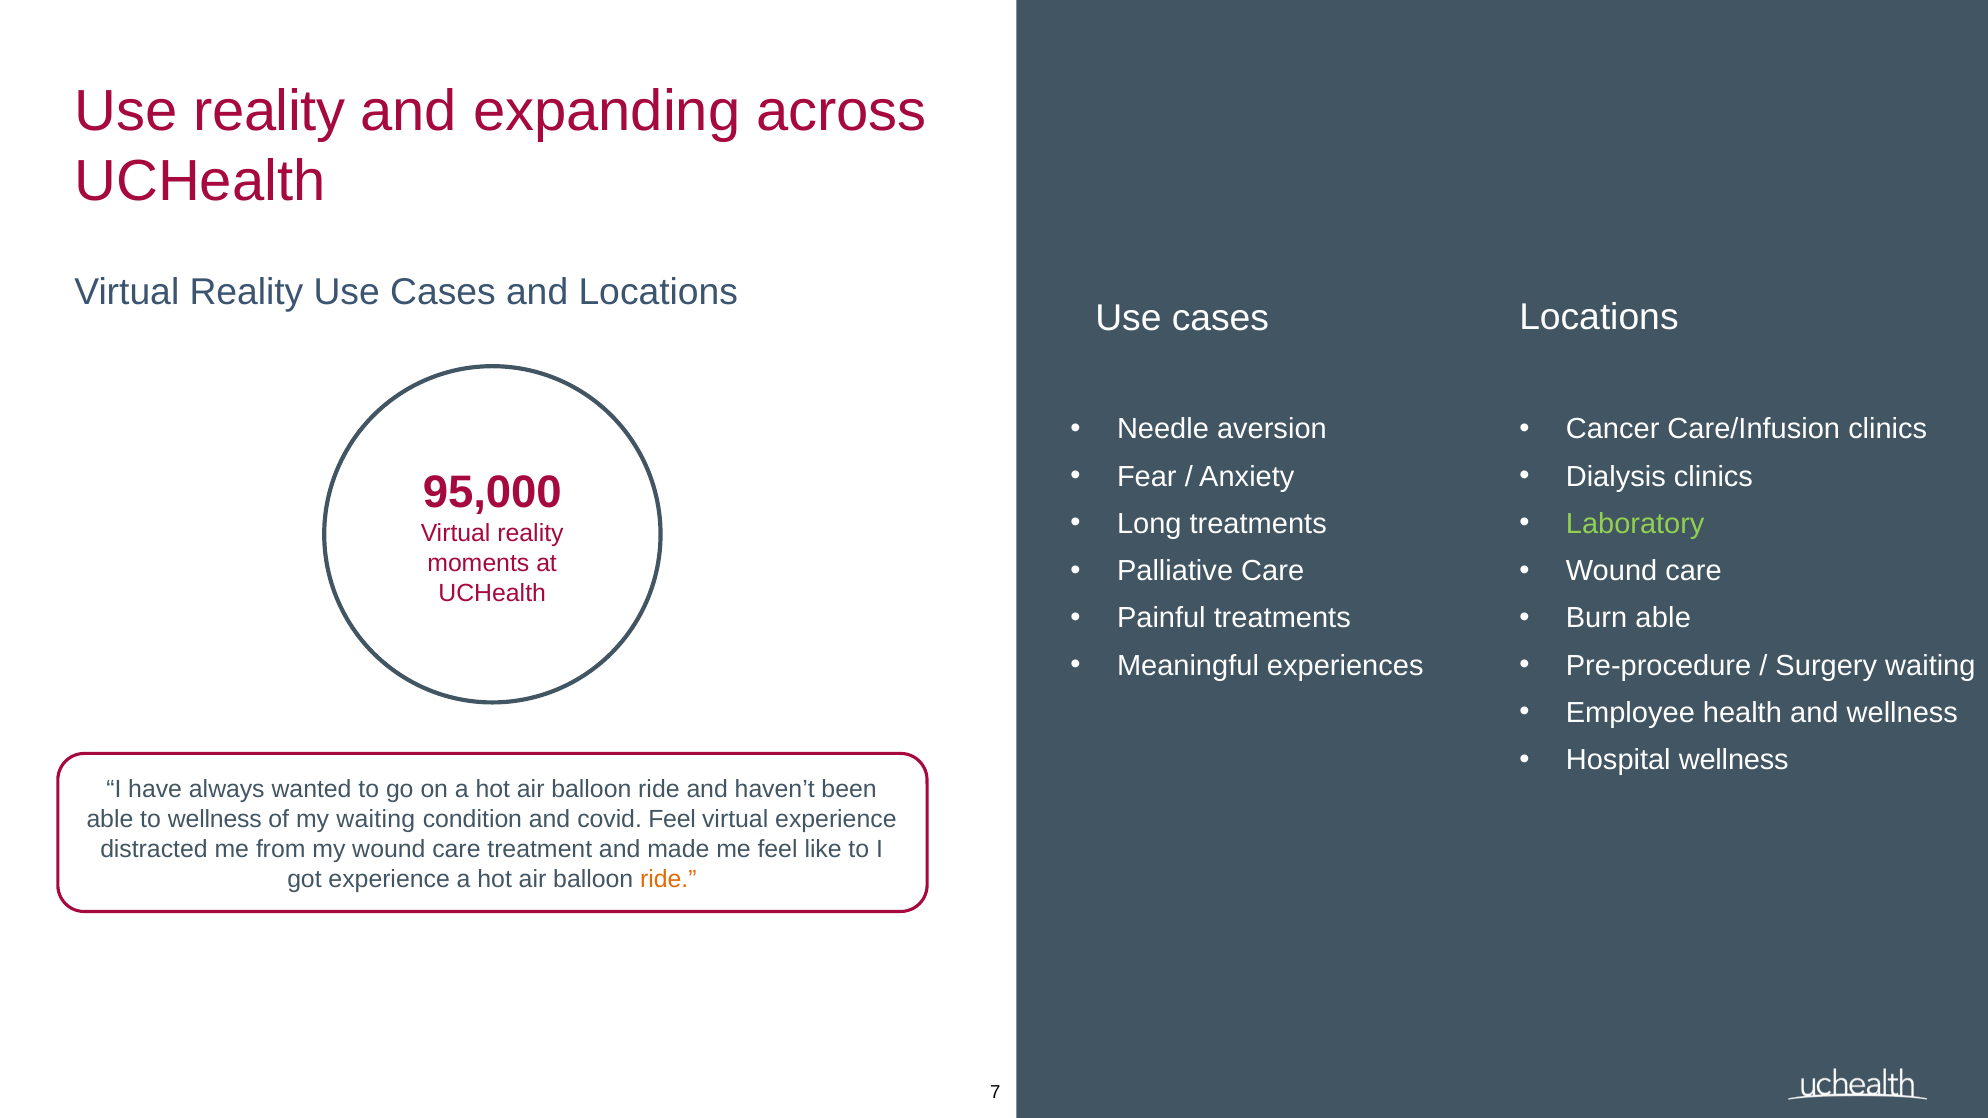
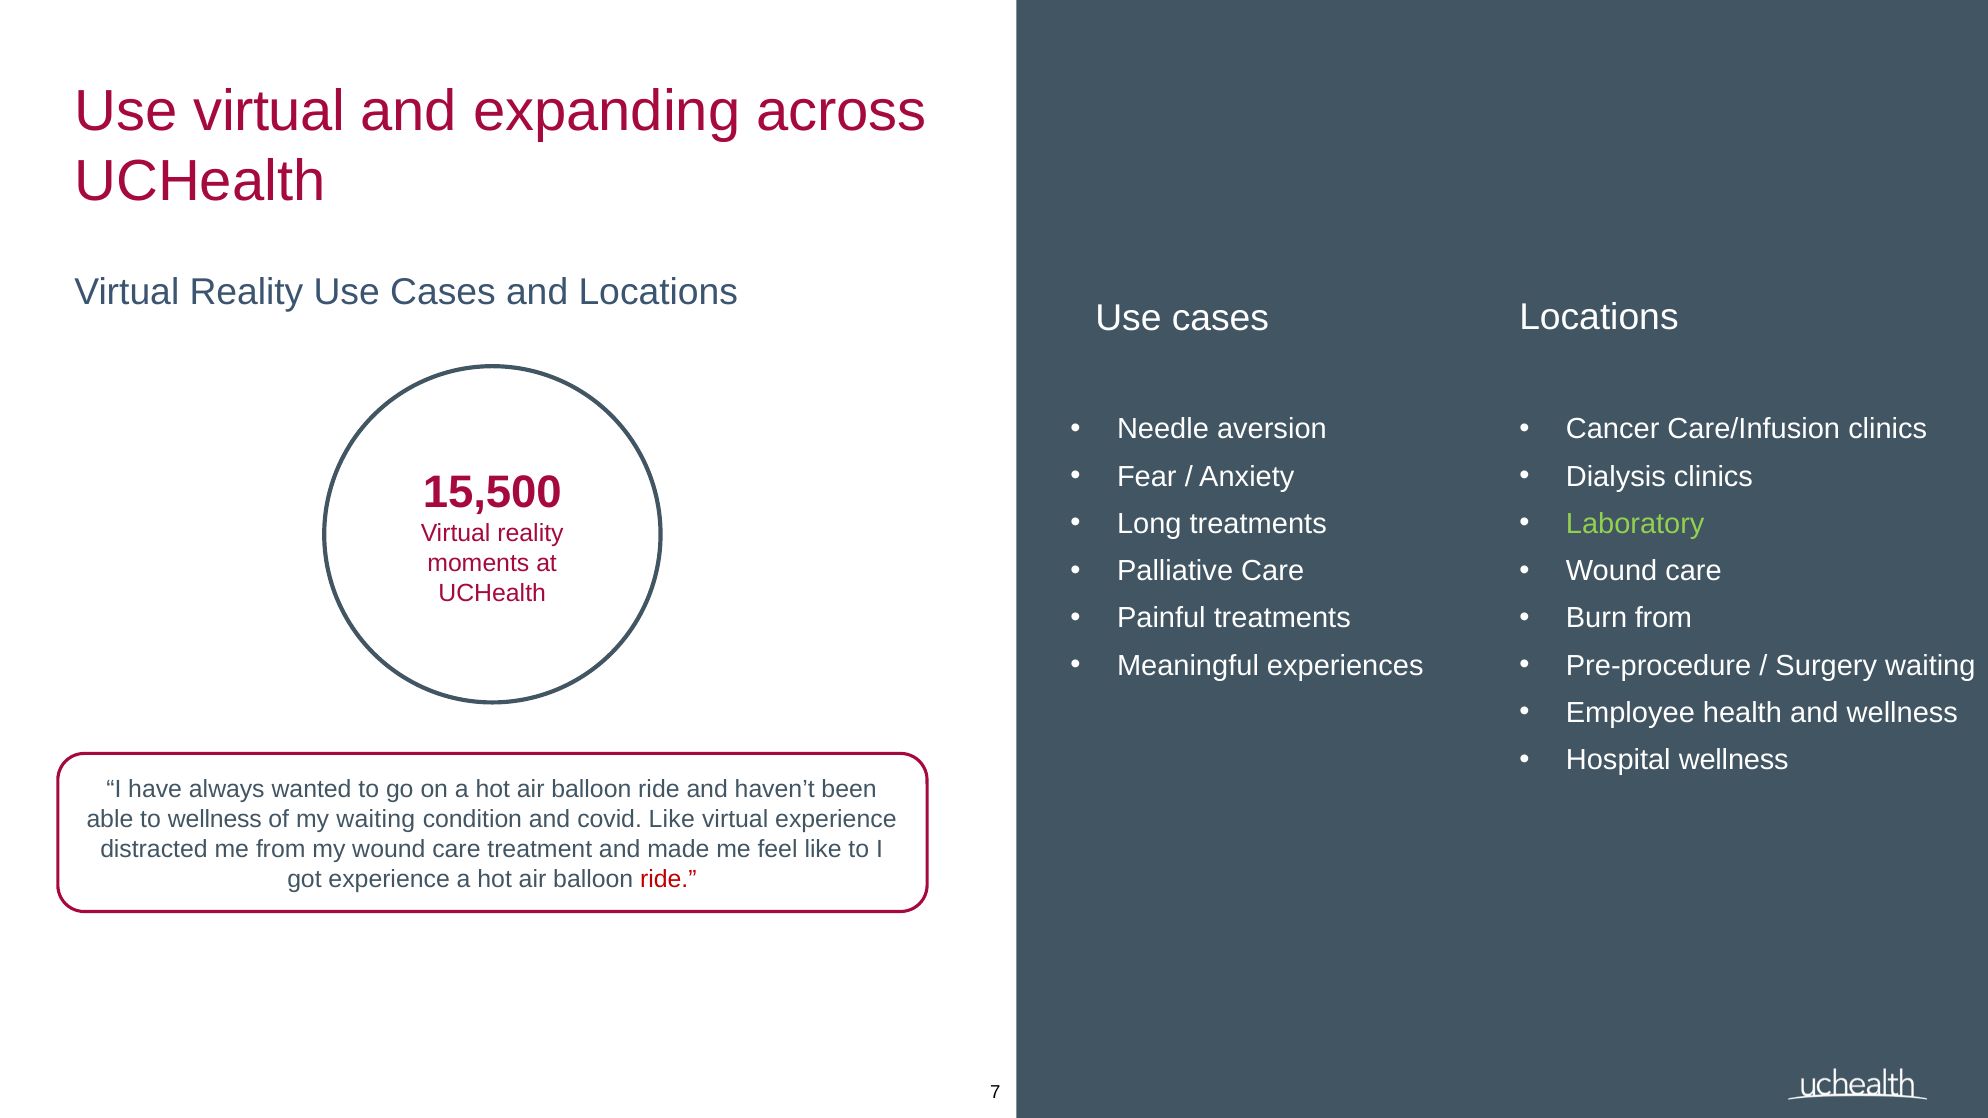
Use reality: reality -> virtual
95,000: 95,000 -> 15,500
Burn able: able -> from
covid Feel: Feel -> Like
ride at (668, 879) colour: orange -> red
